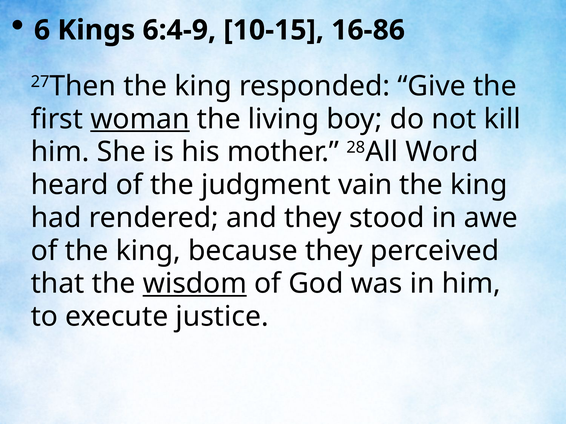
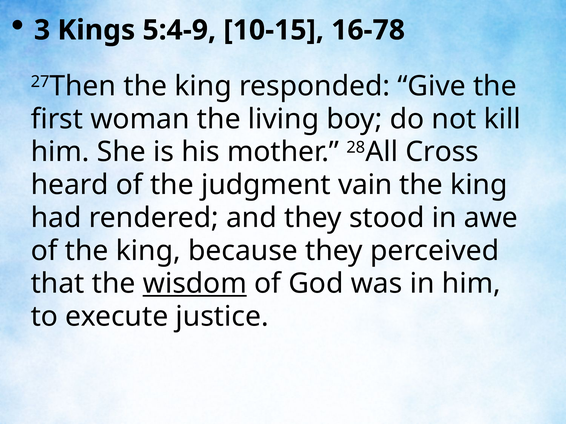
6: 6 -> 3
6:4-9: 6:4-9 -> 5:4-9
16-86: 16-86 -> 16-78
woman underline: present -> none
Word: Word -> Cross
